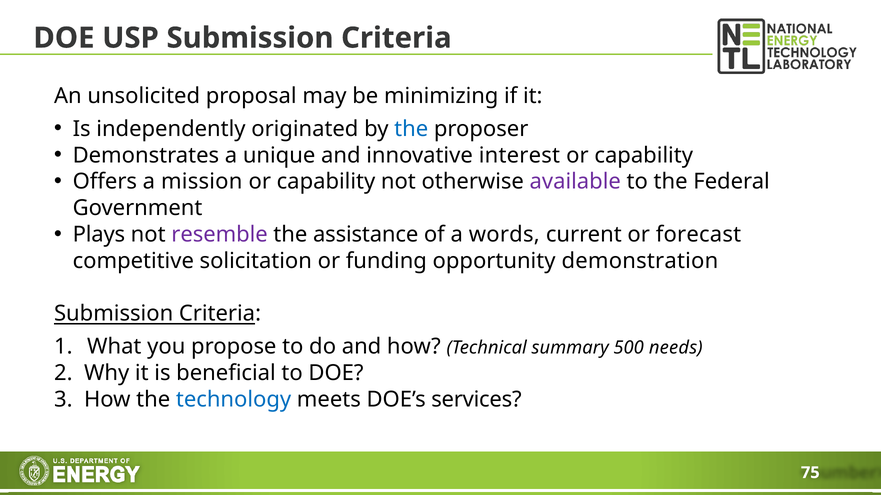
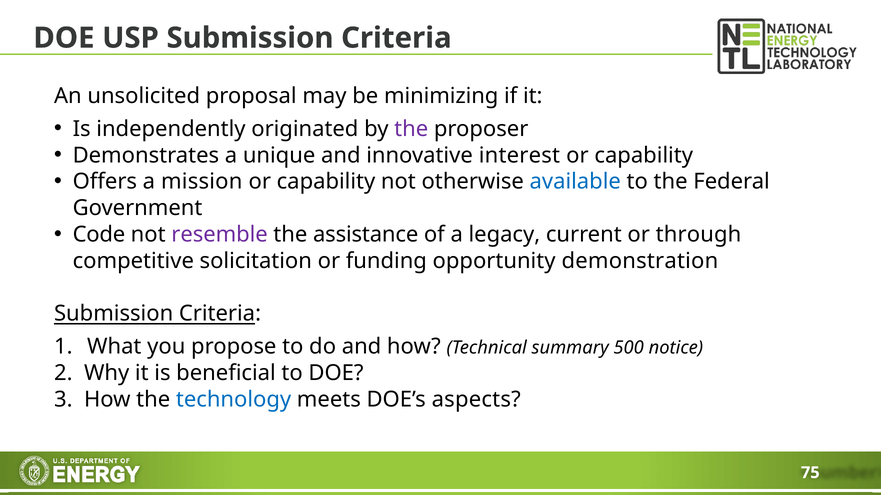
the at (411, 129) colour: blue -> purple
available colour: purple -> blue
Plays: Plays -> Code
words: words -> legacy
forecast: forecast -> through
needs: needs -> notice
services: services -> aspects
